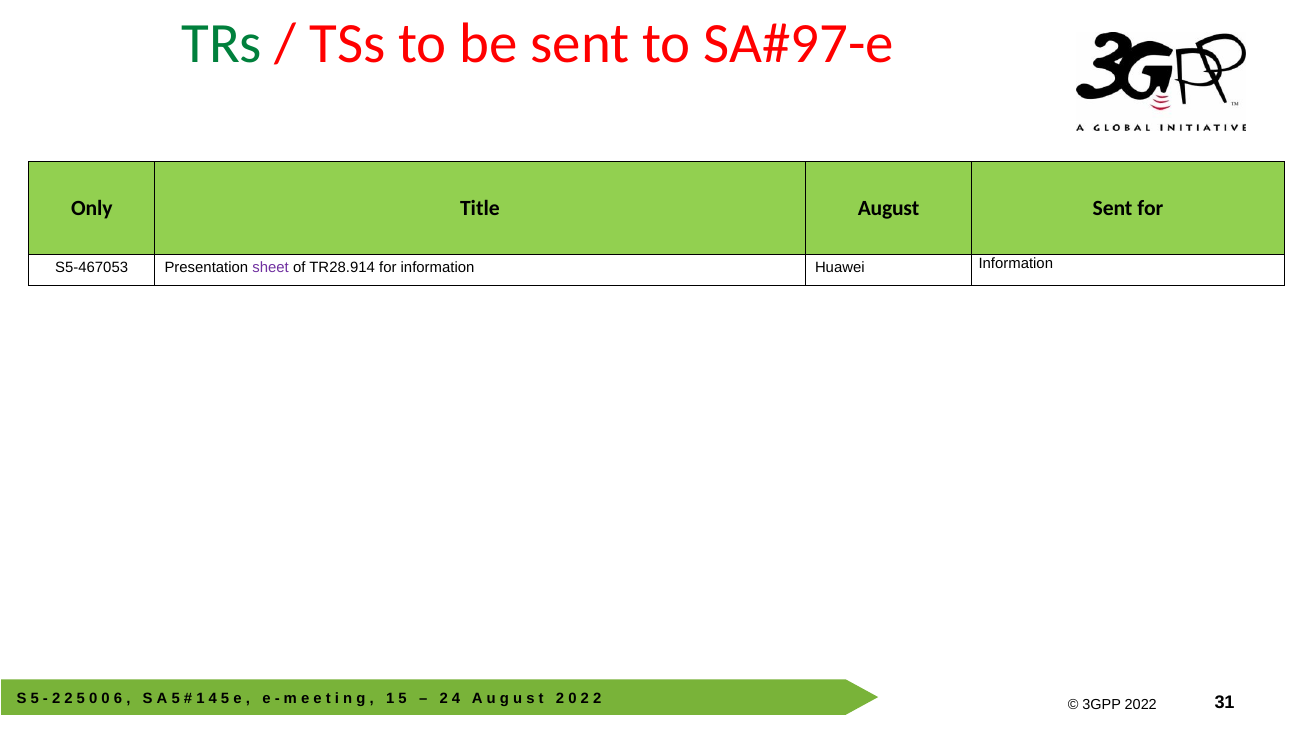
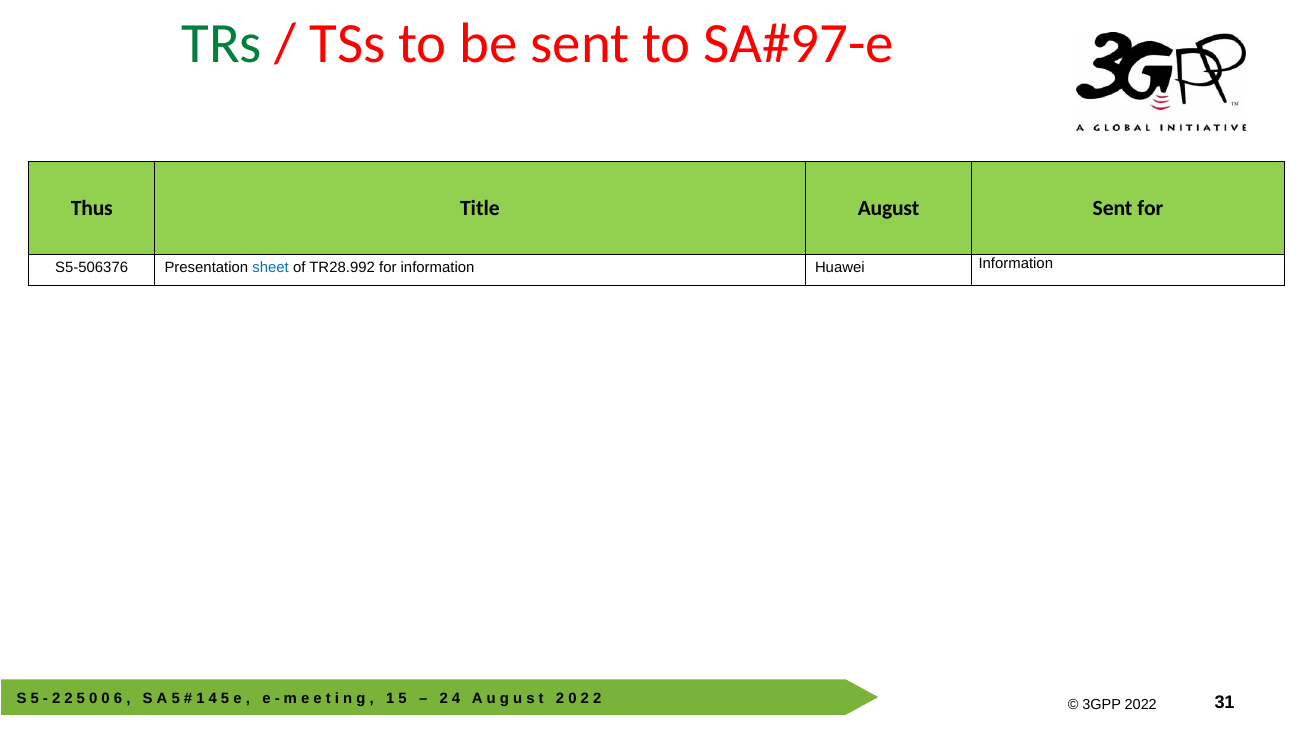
Only: Only -> Thus
S5-467053: S5-467053 -> S5-506376
sheet colour: purple -> blue
TR28.914: TR28.914 -> TR28.992
